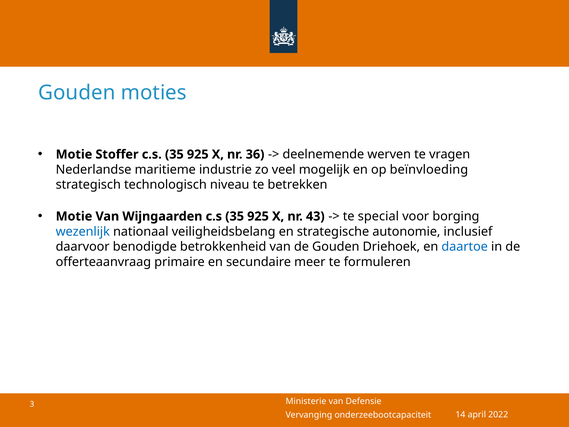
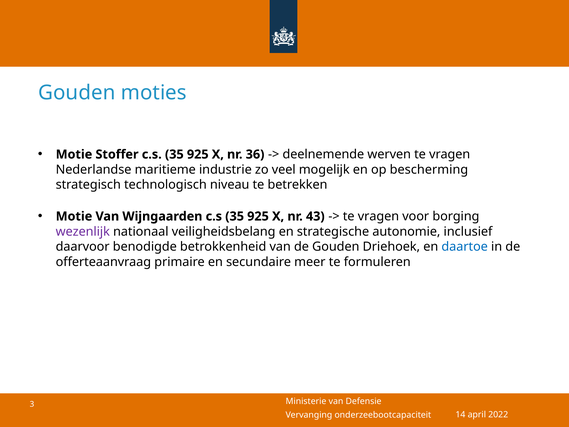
beïnvloeding: beïnvloeding -> bescherming
special at (378, 216): special -> vragen
wezenlijk colour: blue -> purple
